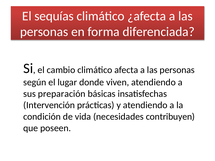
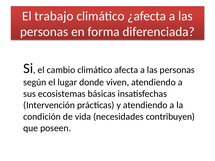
sequías: sequías -> trabajo
preparación: preparación -> ecosistemas
